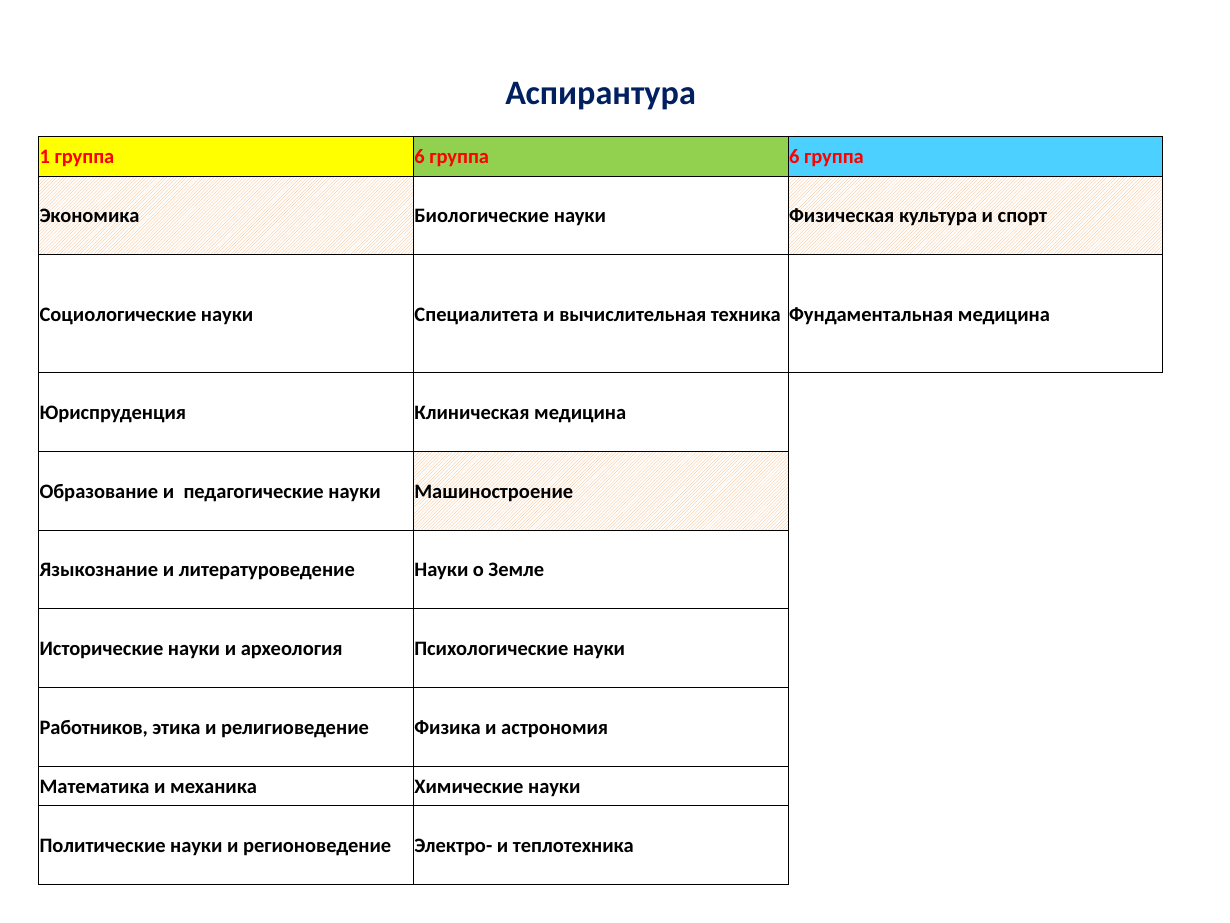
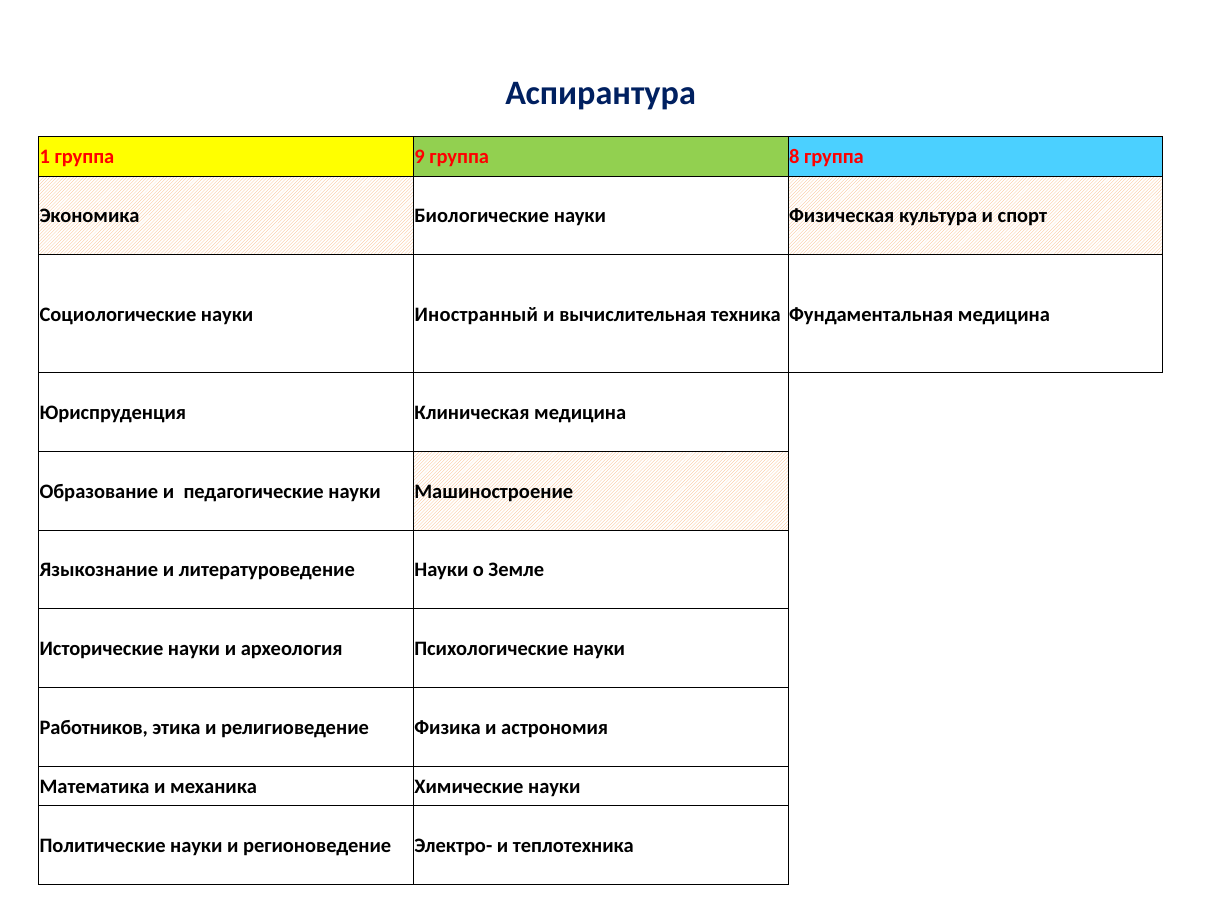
1 группа 6: 6 -> 9
6 at (794, 157): 6 -> 8
Специалитета: Специалитета -> Иностранный
